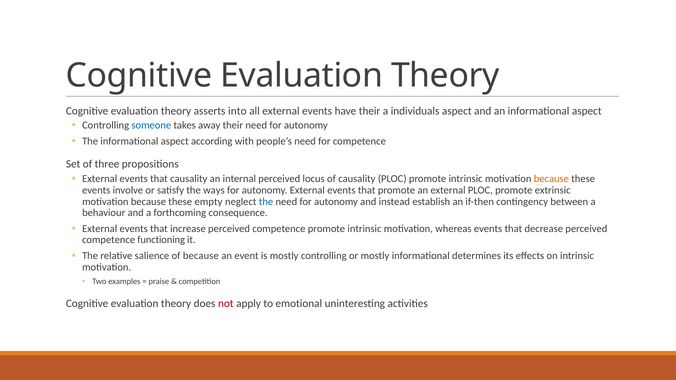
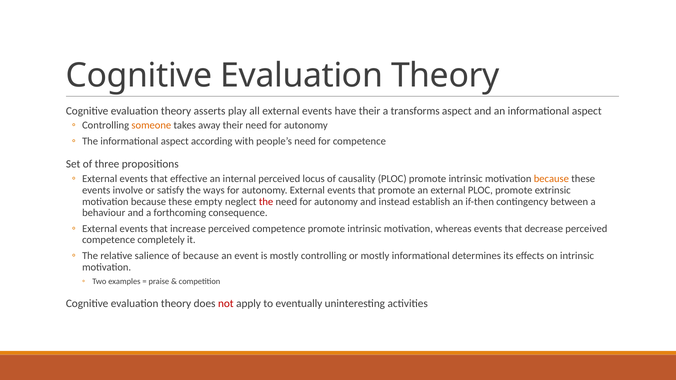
into: into -> play
individuals: individuals -> transforms
someone colour: blue -> orange
that causality: causality -> effective
the at (266, 202) colour: blue -> red
functioning: functioning -> completely
emotional: emotional -> eventually
